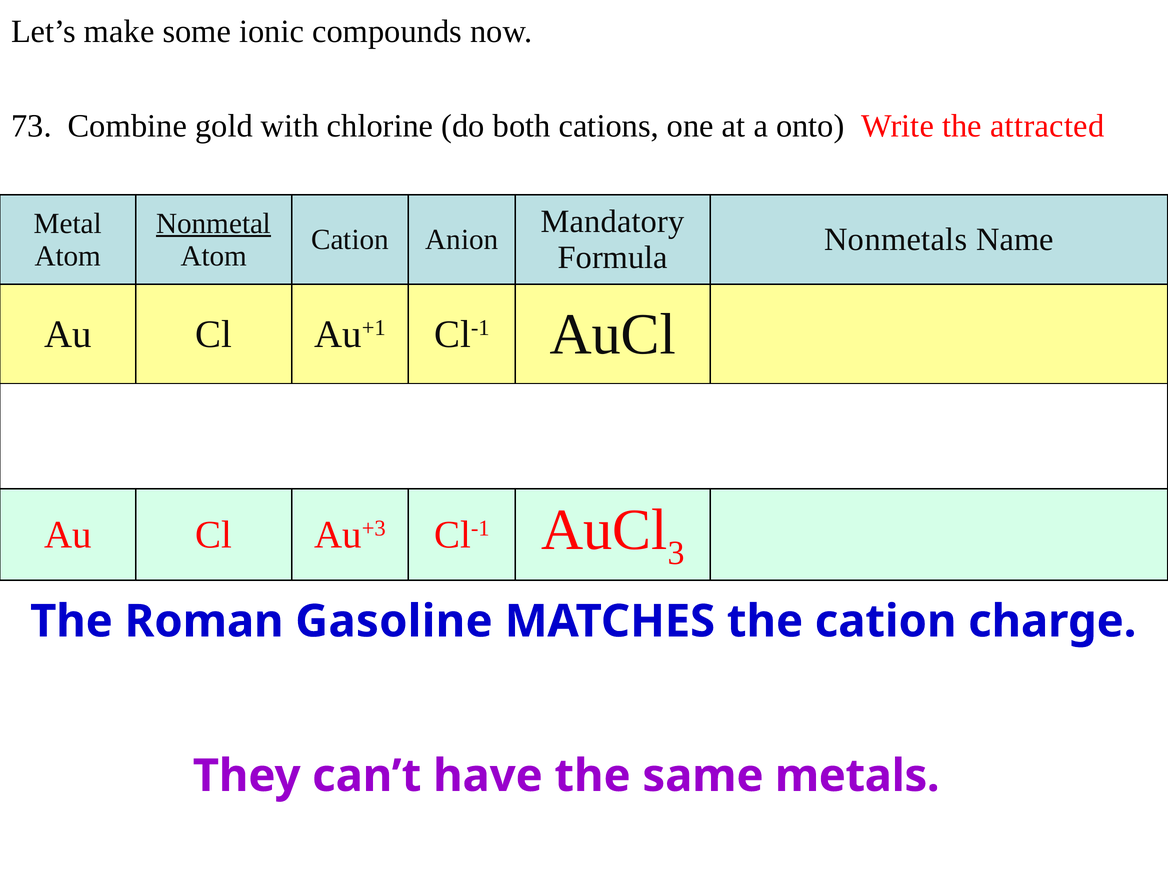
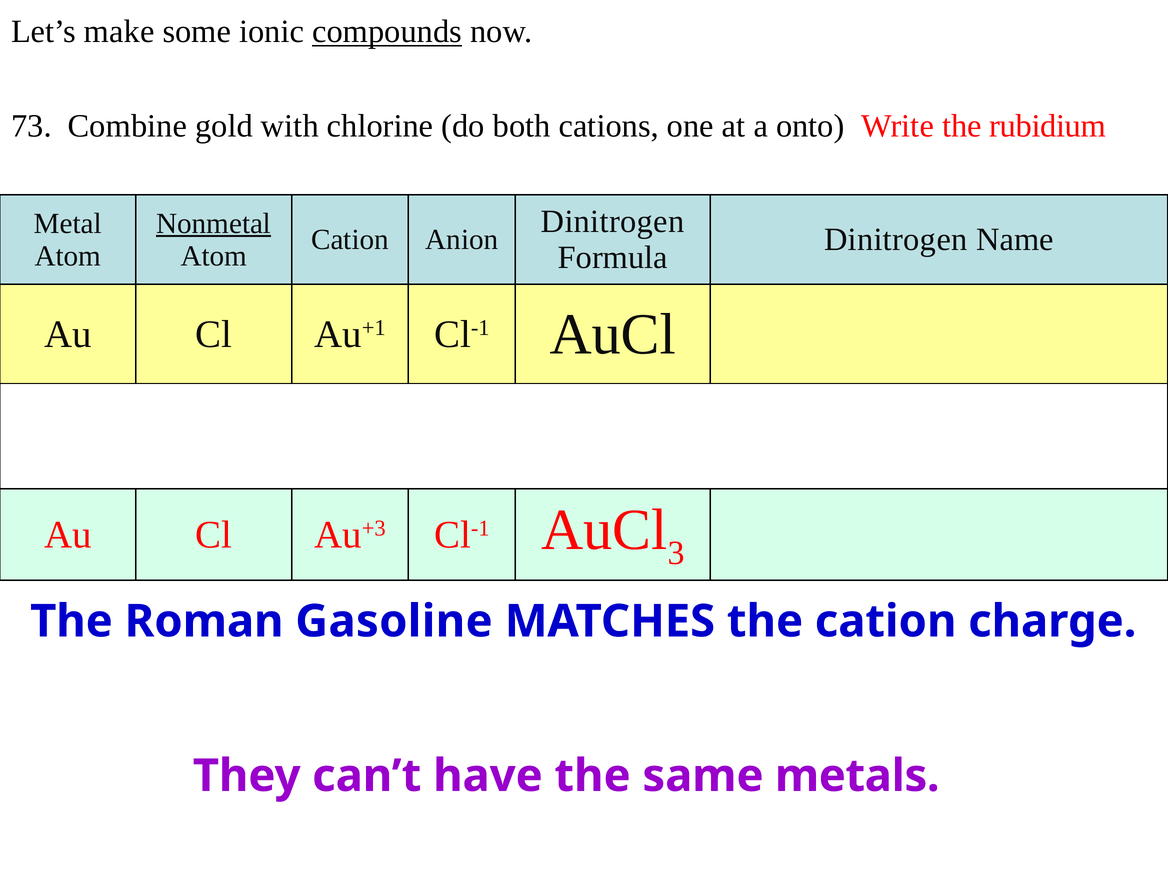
compounds underline: none -> present
attracted: attracted -> rubidium
Mandatory at (613, 222): Mandatory -> Dinitrogen
Nonmetals at (896, 240): Nonmetals -> Dinitrogen
